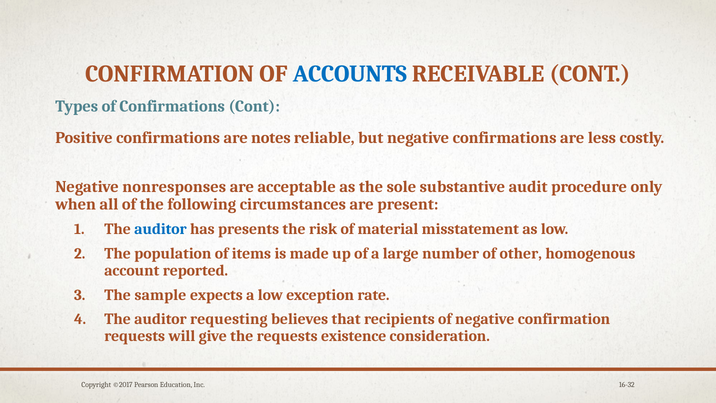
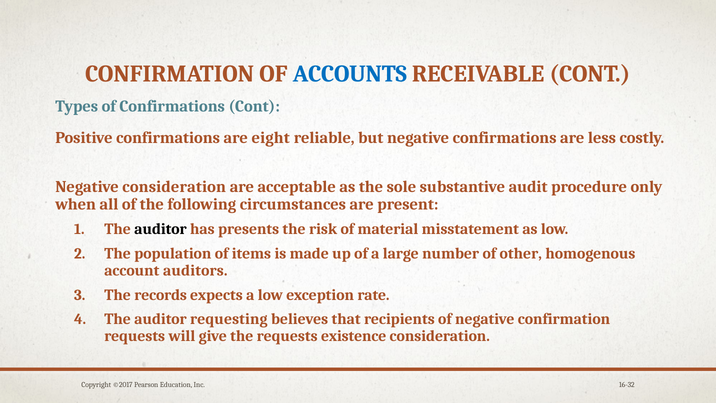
notes: notes -> eight
Negative nonresponses: nonresponses -> consideration
auditor at (161, 229) colour: blue -> black
reported: reported -> auditors
sample: sample -> records
